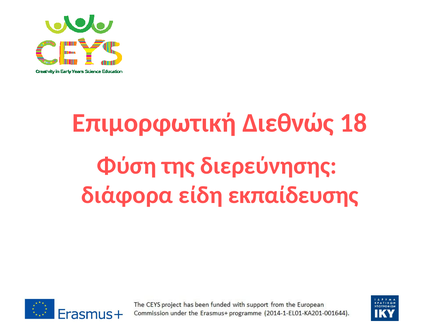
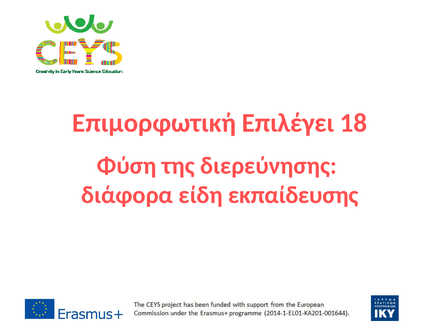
Διεθνώς: Διεθνώς -> Επιλέγει
